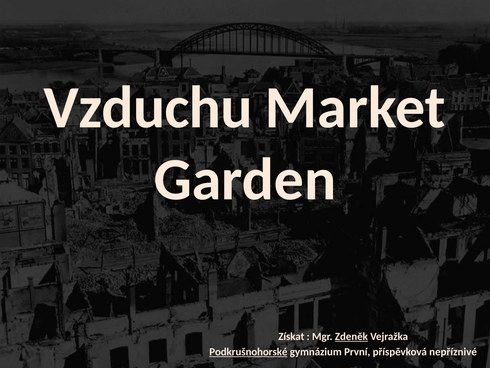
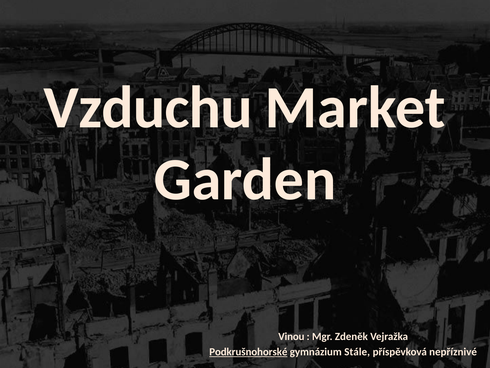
Získat: Získat -> Vinou
Zdeněk underline: present -> none
První: První -> Stále
